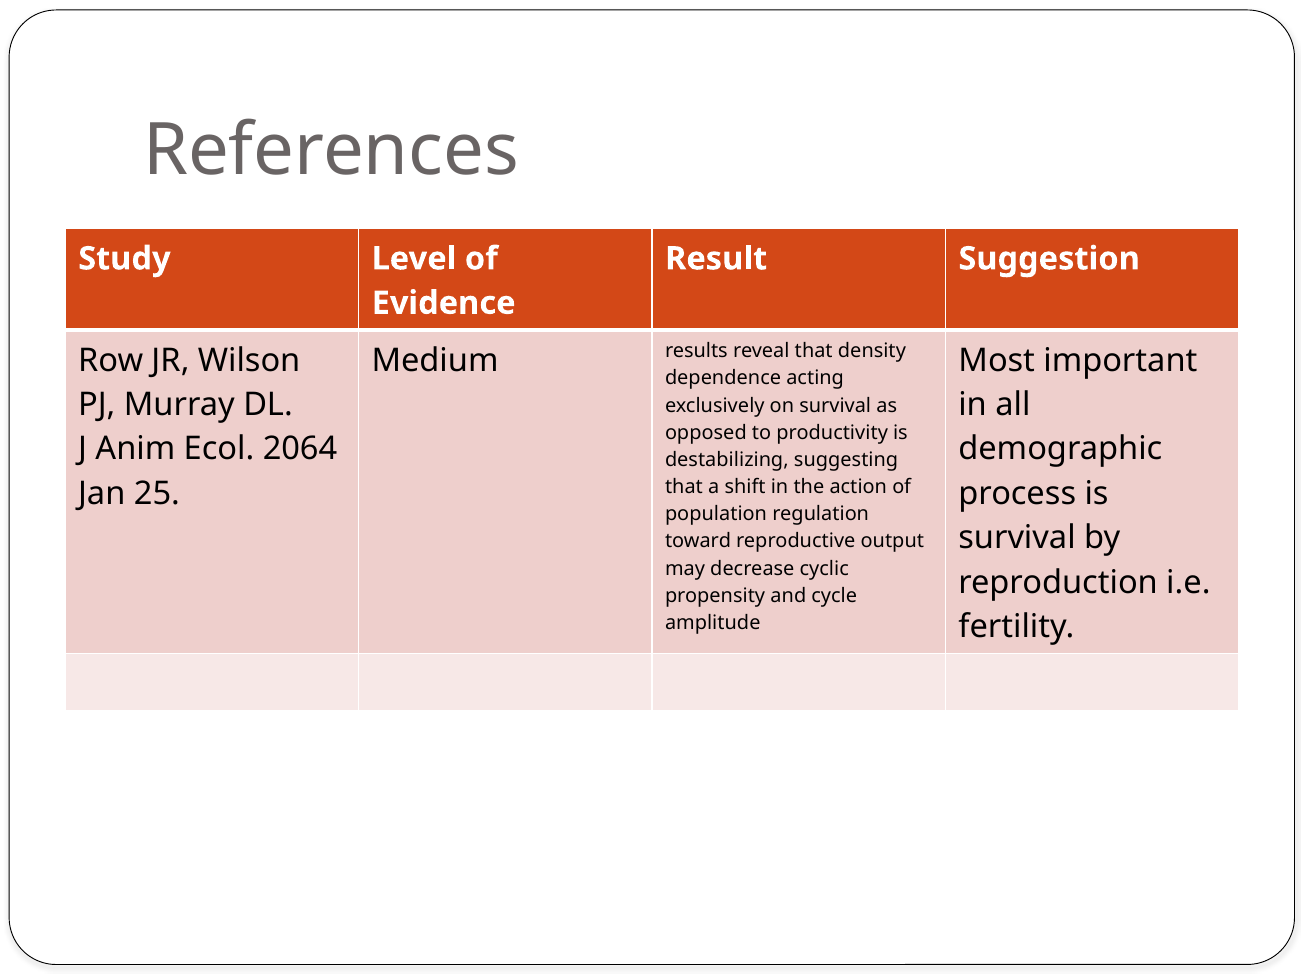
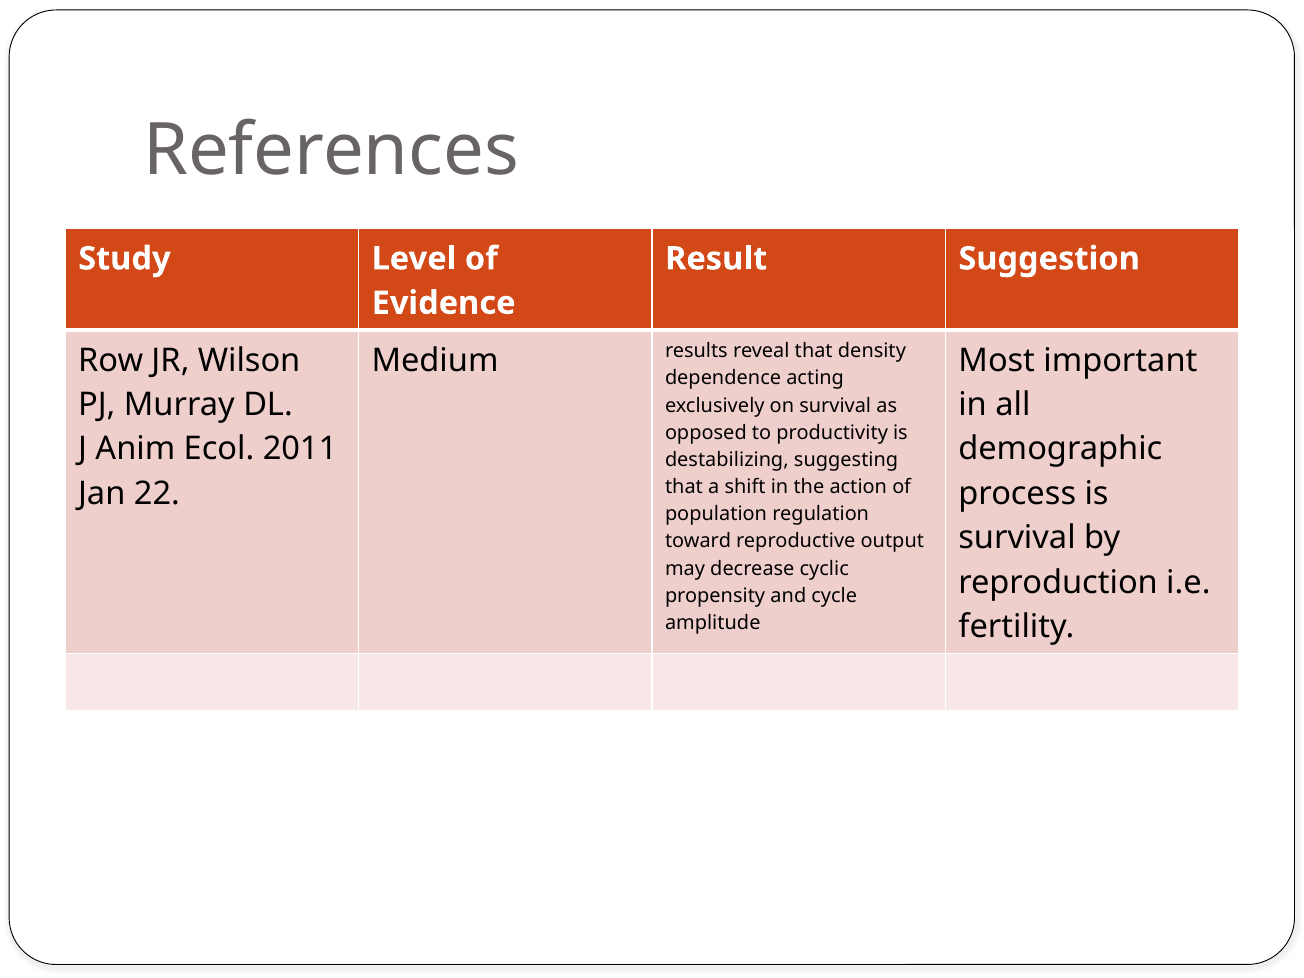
2064: 2064 -> 2011
25: 25 -> 22
